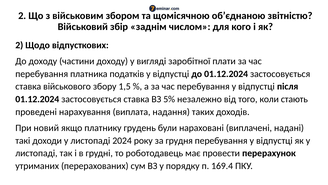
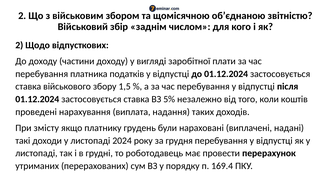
стають: стають -> коштів
новий: новий -> змісту
